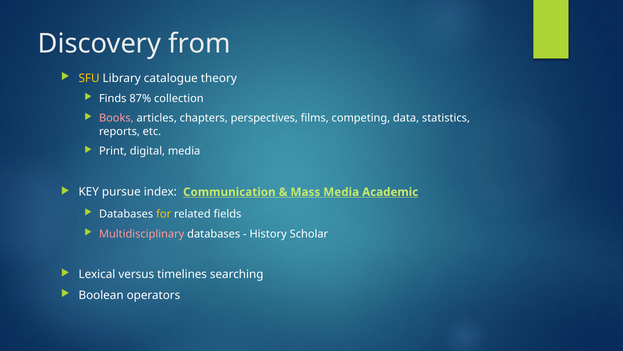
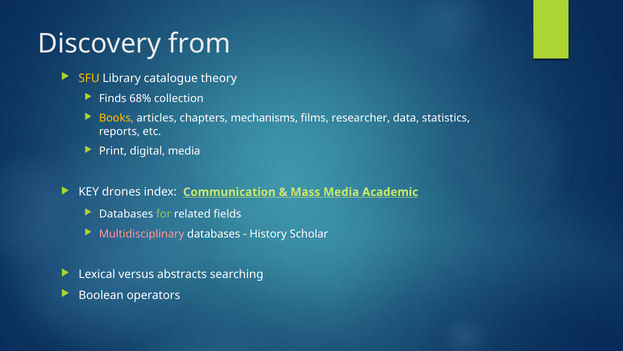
87%: 87% -> 68%
Books colour: pink -> yellow
perspectives: perspectives -> mechanisms
competing: competing -> researcher
pursue: pursue -> drones
for colour: yellow -> light green
timelines: timelines -> abstracts
